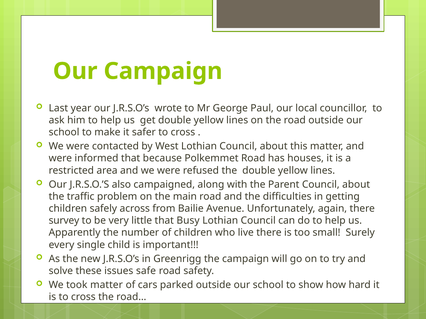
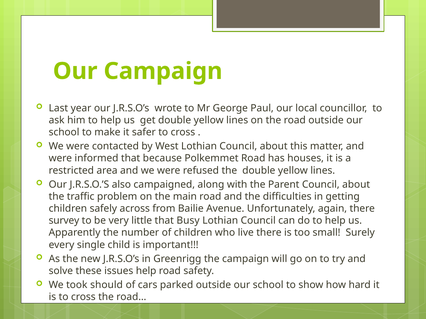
issues safe: safe -> help
took matter: matter -> should
